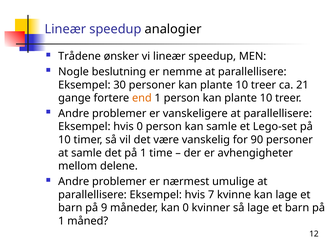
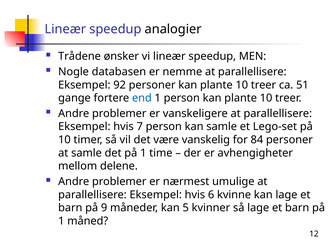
beslutning: beslutning -> databasen
30: 30 -> 92
21: 21 -> 51
end colour: orange -> blue
hvis 0: 0 -> 7
90: 90 -> 84
7: 7 -> 6
kan 0: 0 -> 5
